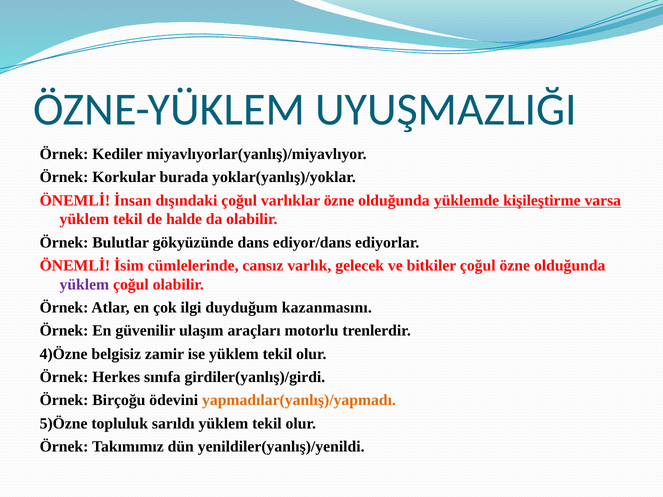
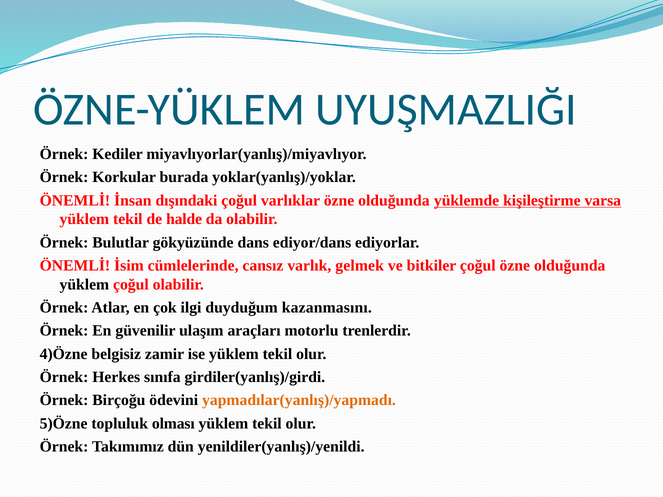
gelecek: gelecek -> gelmek
yüklem at (84, 284) colour: purple -> black
sarıldı: sarıldı -> olması
